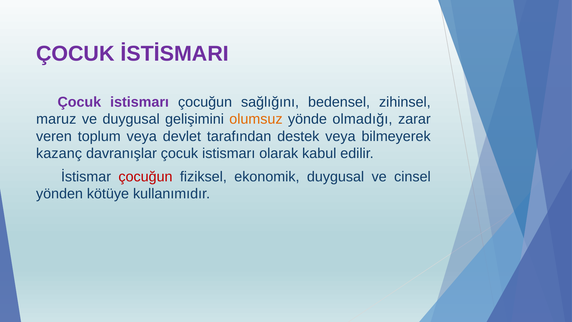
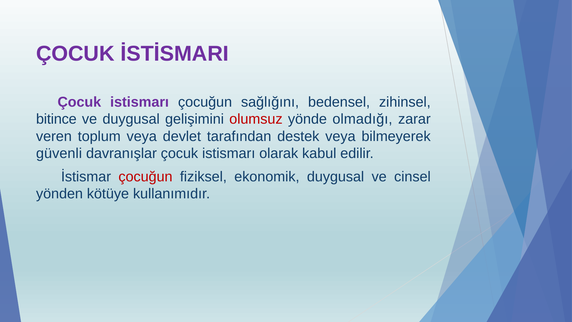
maruz: maruz -> bitince
olumsuz colour: orange -> red
kazanç: kazanç -> güvenli
